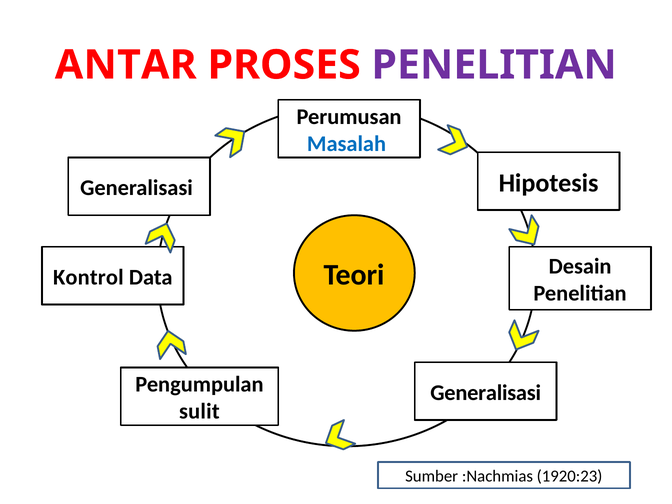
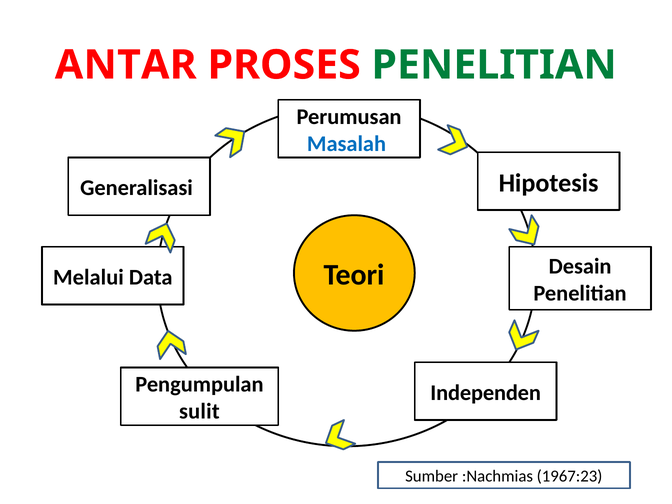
PENELITIAN at (494, 65) colour: purple -> green
Kontrol: Kontrol -> Melalui
Generalisasi at (486, 393): Generalisasi -> Independen
1920:23: 1920:23 -> 1967:23
